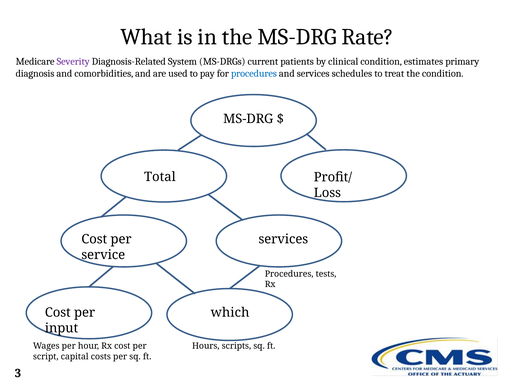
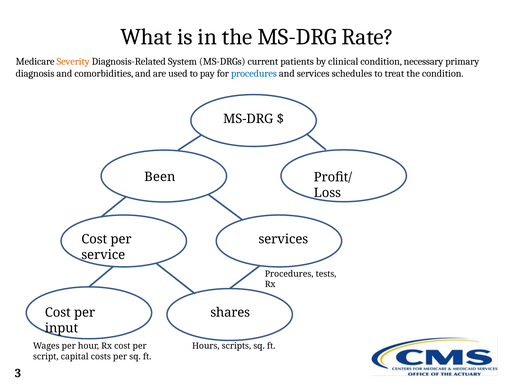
Severity colour: purple -> orange
estimates: estimates -> necessary
Total: Total -> Been
which: which -> shares
